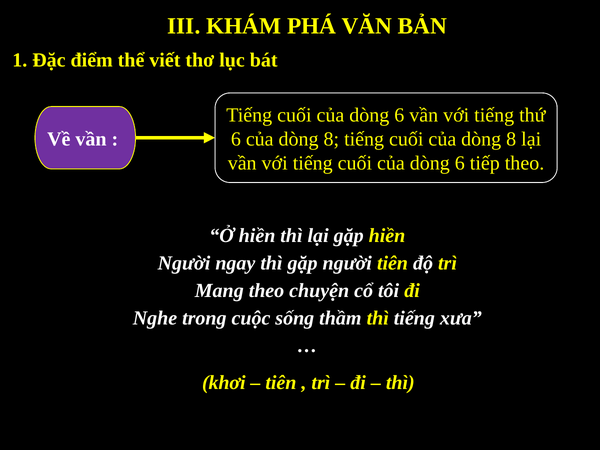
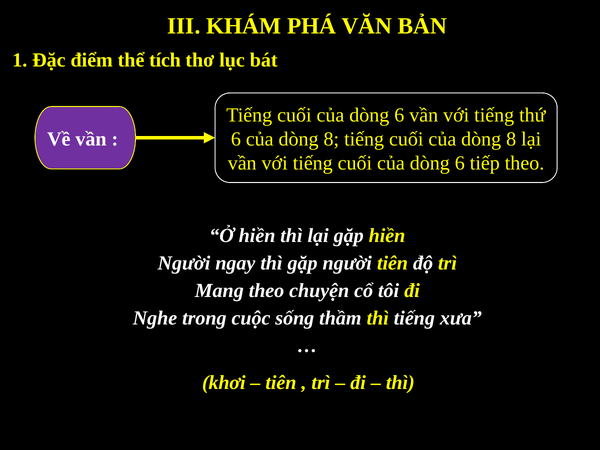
viết: viết -> tích
